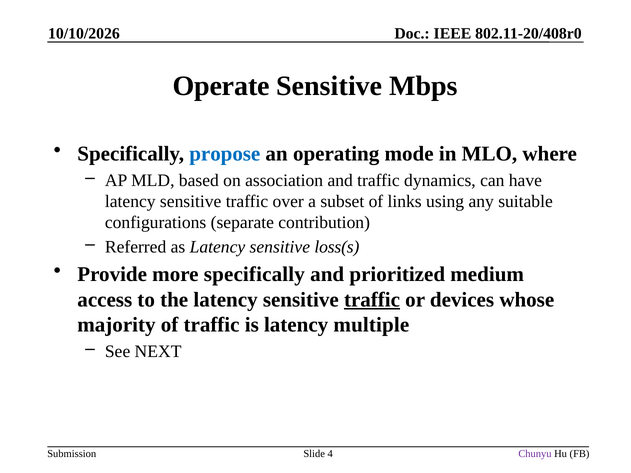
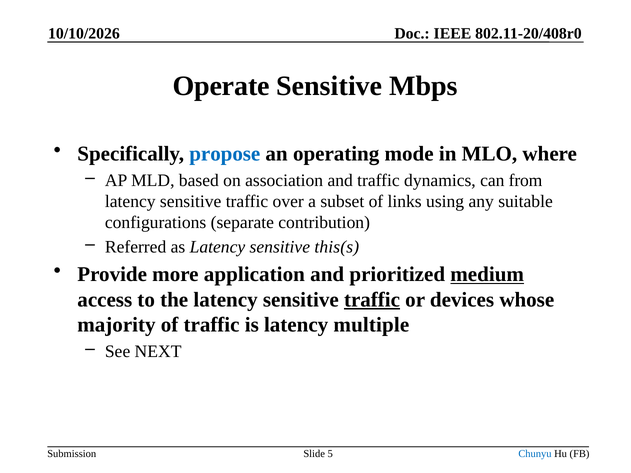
have: have -> from
loss(s: loss(s -> this(s
more specifically: specifically -> application
medium underline: none -> present
4: 4 -> 5
Chunyu colour: purple -> blue
